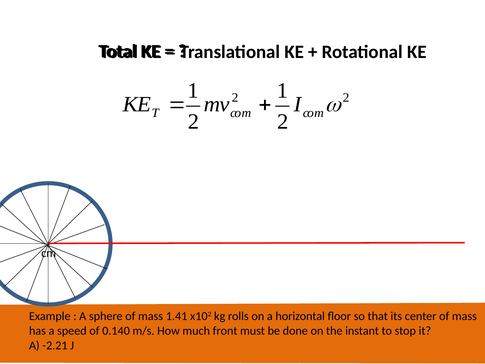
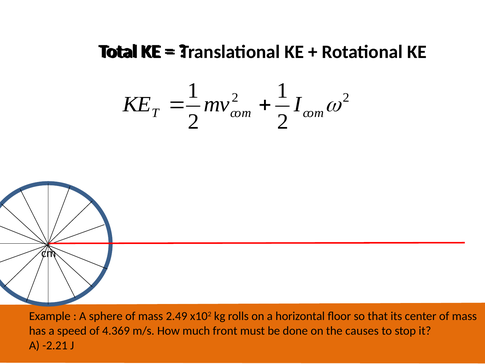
1.41: 1.41 -> 2.49
0.140: 0.140 -> 4.369
instant: instant -> causes
